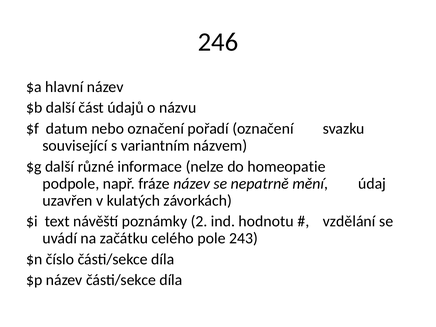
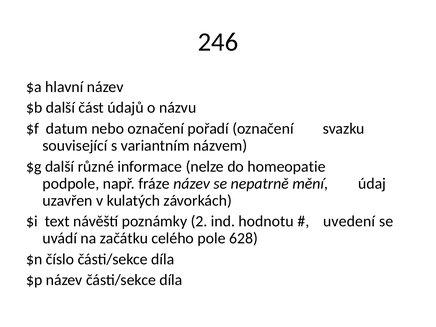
vzdělání: vzdělání -> uvedení
243: 243 -> 628
